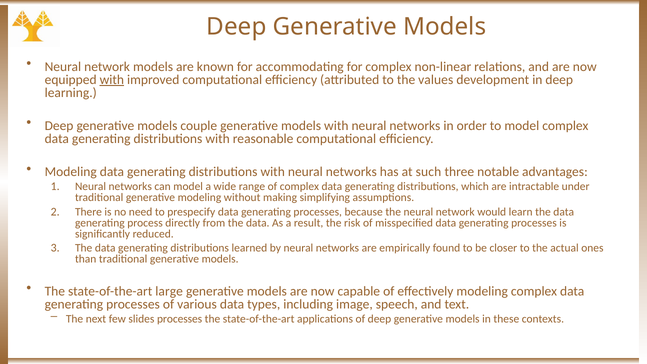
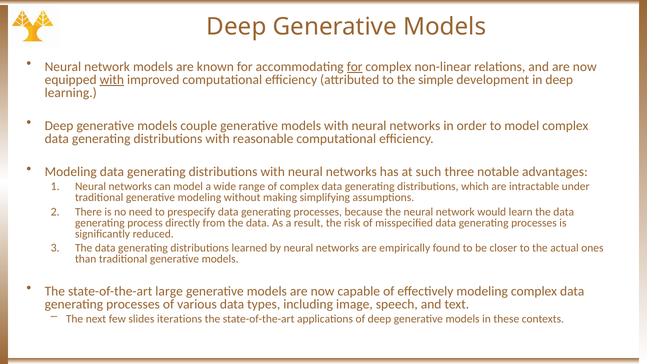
for at (355, 67) underline: none -> present
values: values -> simple
slides processes: processes -> iterations
